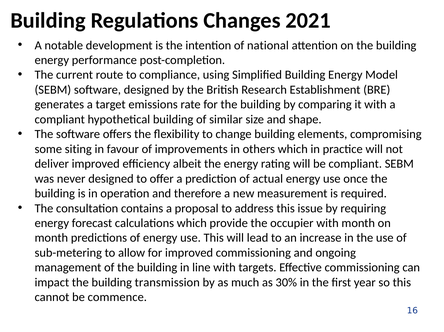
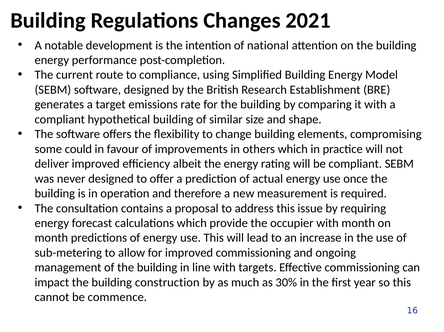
siting: siting -> could
transmission: transmission -> construction
